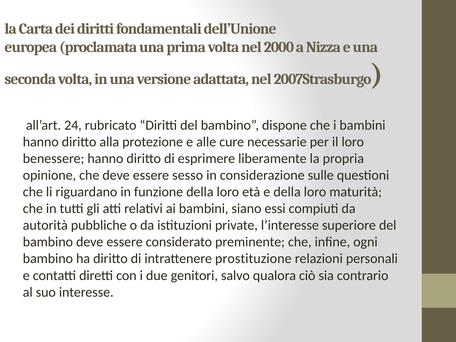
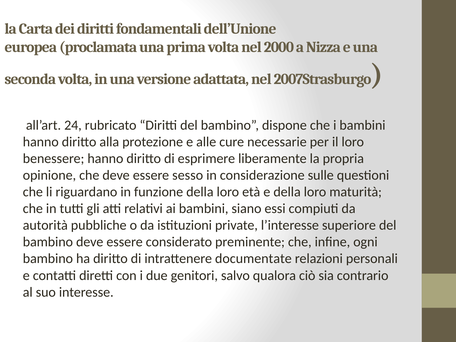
prostituzione: prostituzione -> documentate
